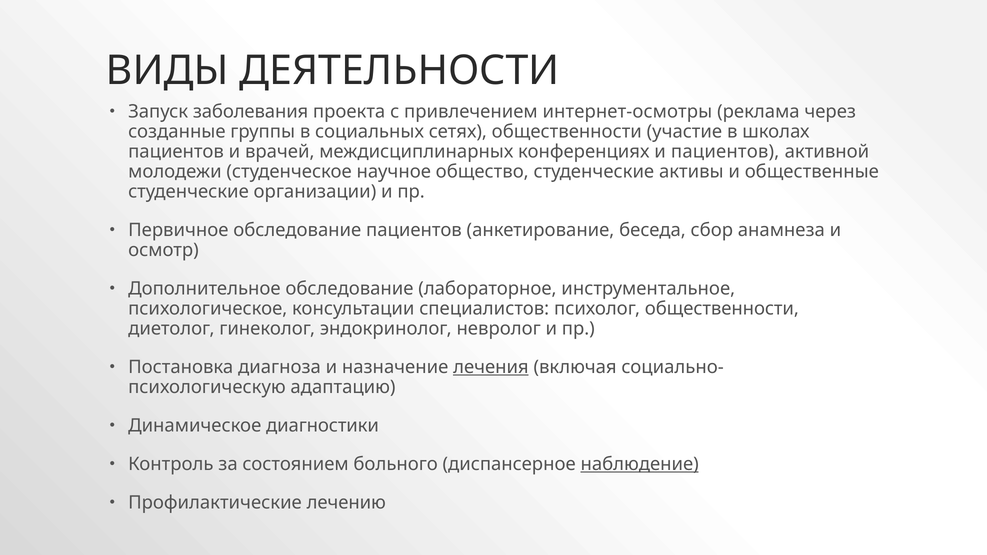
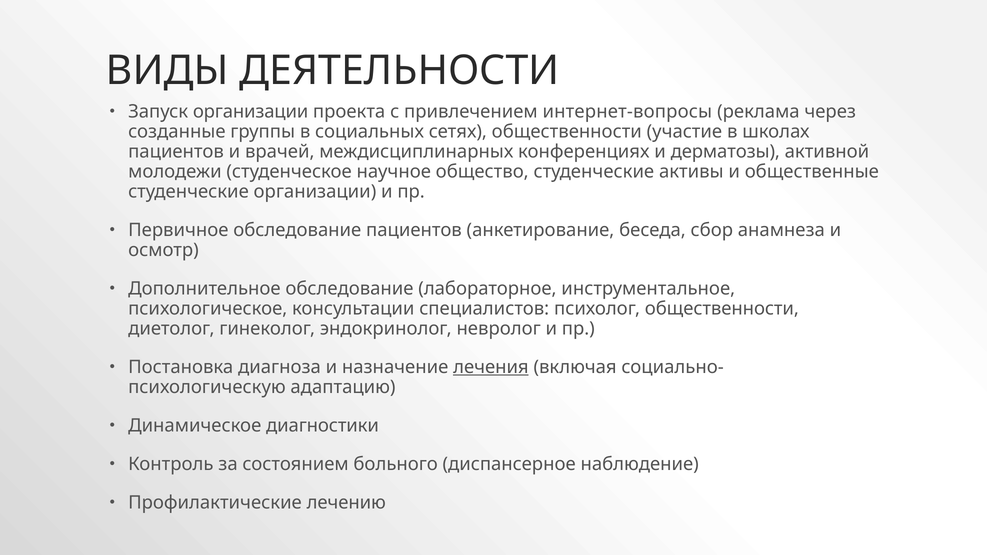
Запуск заболевания: заболевания -> организации
интернет-осмотры: интернет-осмотры -> интернет-вопросы
и пациентов: пациентов -> дерматозы
наблюдение underline: present -> none
